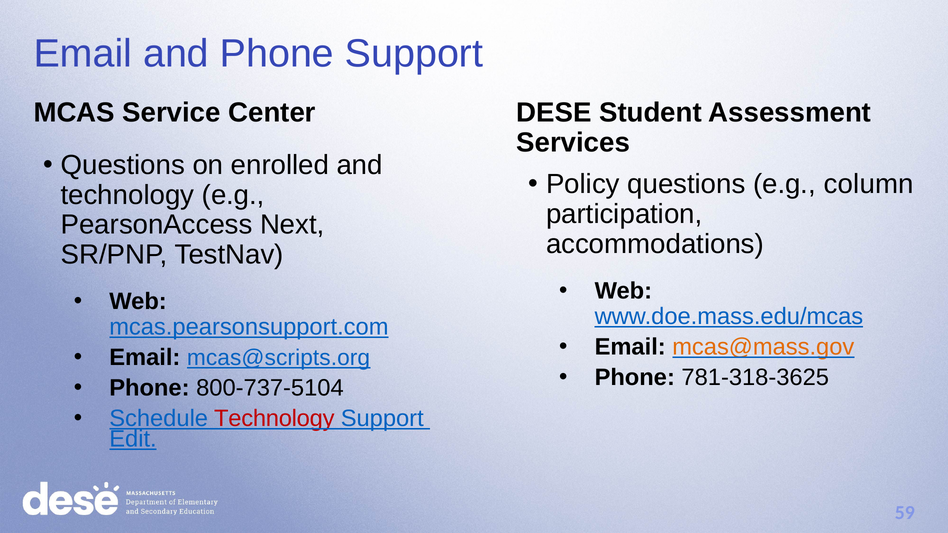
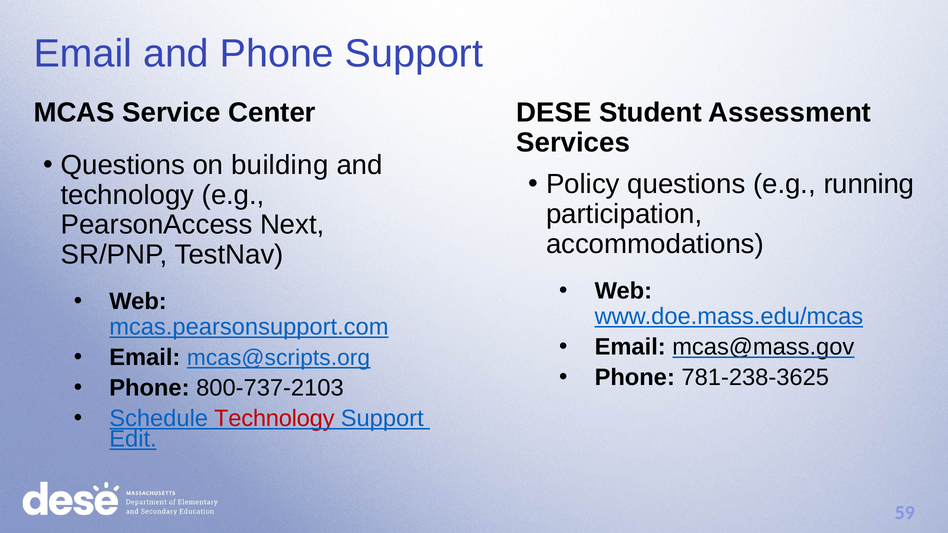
enrolled: enrolled -> building
column: column -> running
mcas@mass.gov colour: orange -> black
781-318-3625: 781-318-3625 -> 781-238-3625
800-737-5104: 800-737-5104 -> 800-737-2103
